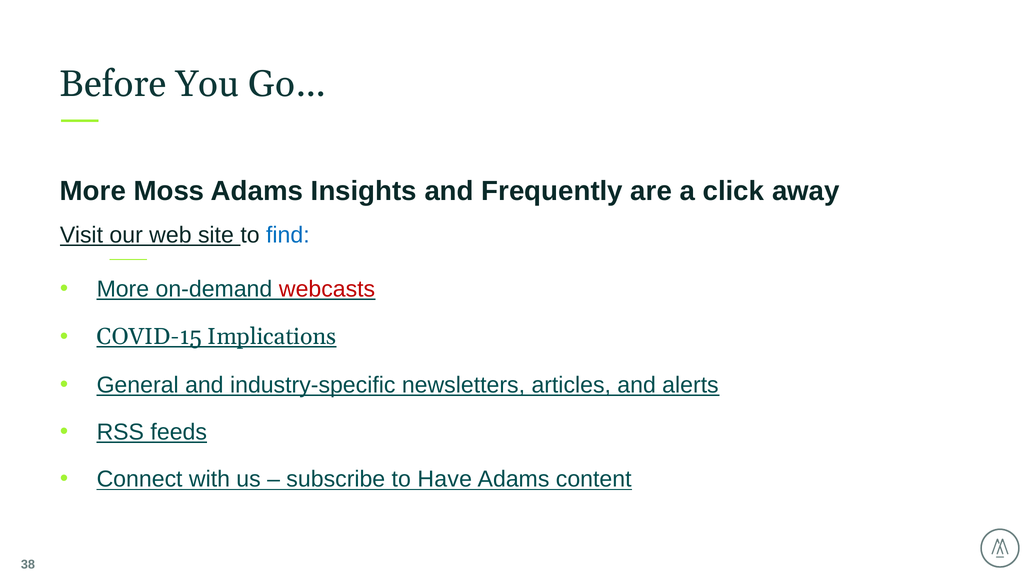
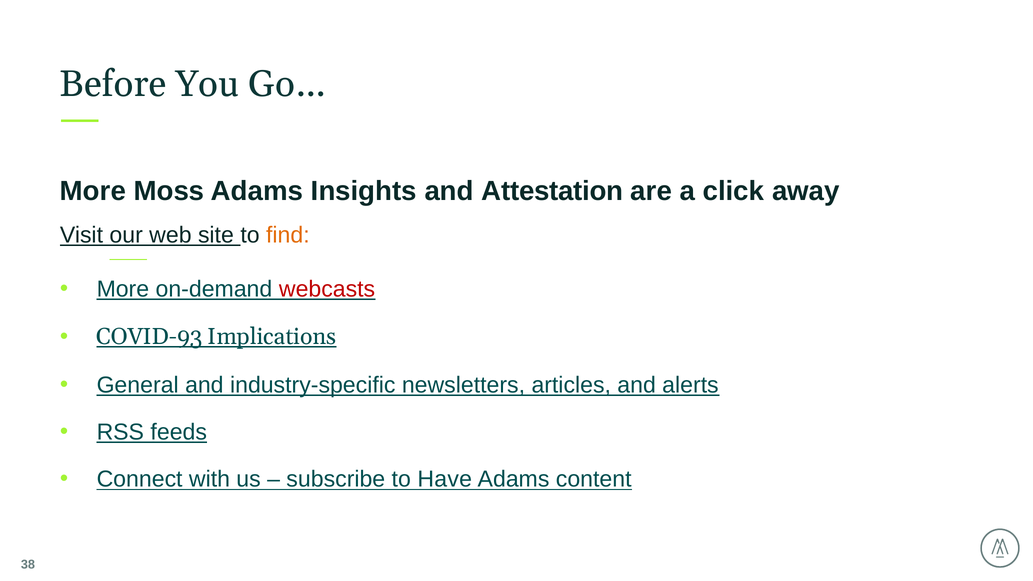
Frequently: Frequently -> Attestation
find colour: blue -> orange
COVID-15: COVID-15 -> COVID-93
